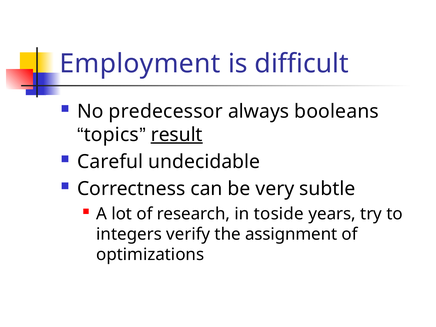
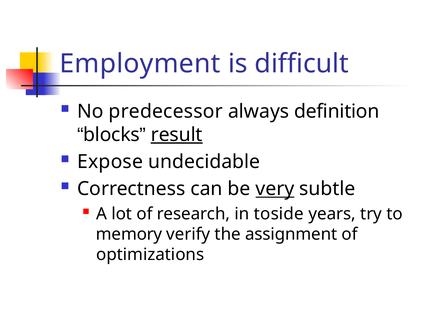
booleans: booleans -> definition
topics: topics -> blocks
Careful: Careful -> Expose
very underline: none -> present
integers: integers -> memory
